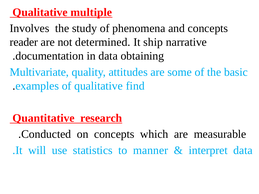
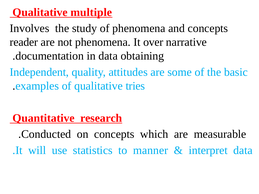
not determined: determined -> phenomena
ship: ship -> over
Multivariate: Multivariate -> Independent
find: find -> tries
